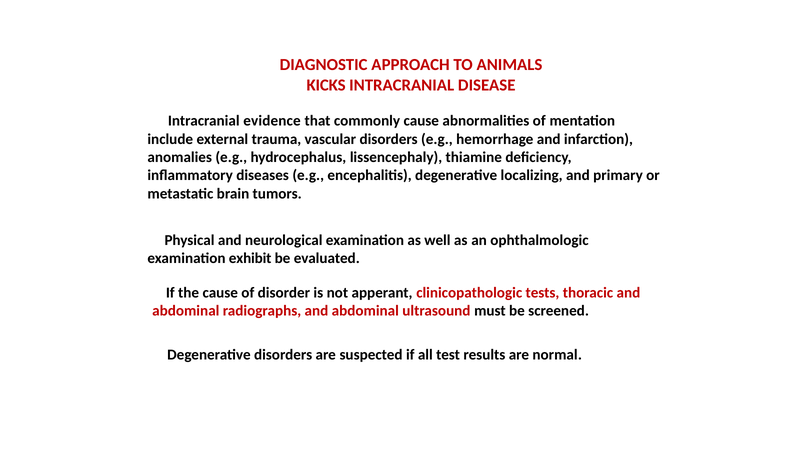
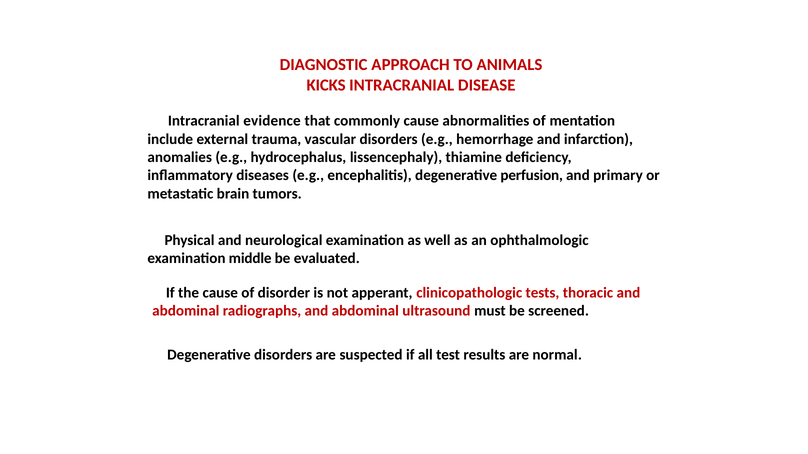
localizing: localizing -> perfusion
exhibit: exhibit -> middle
